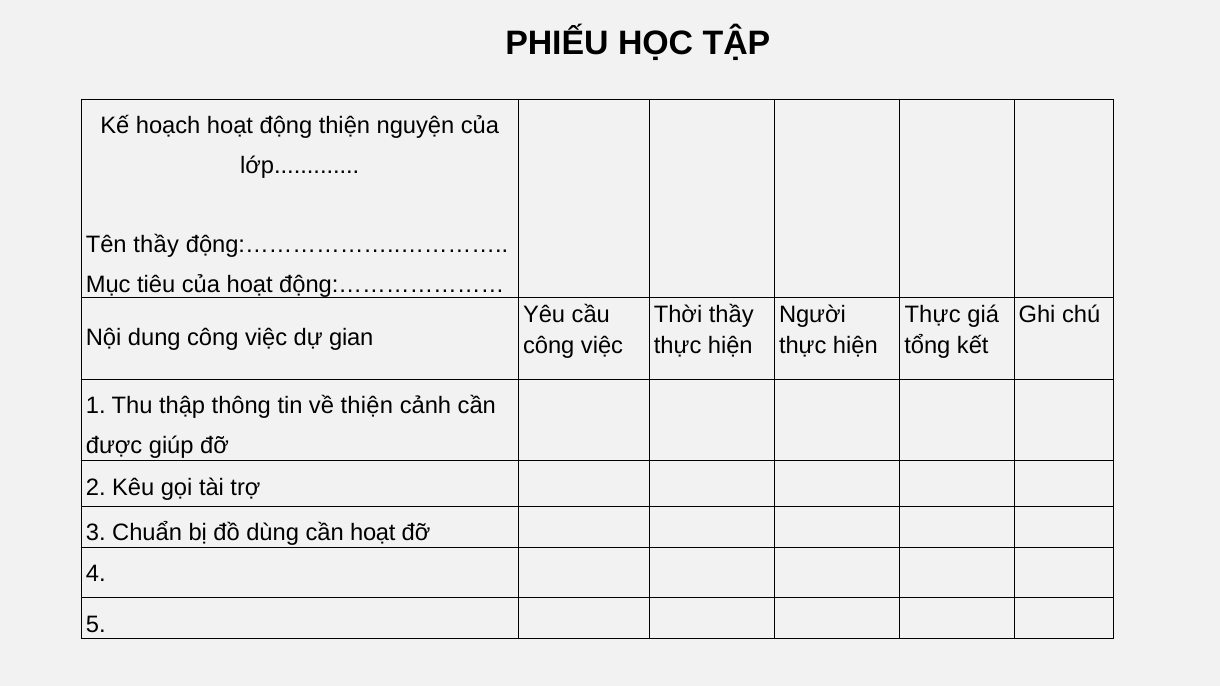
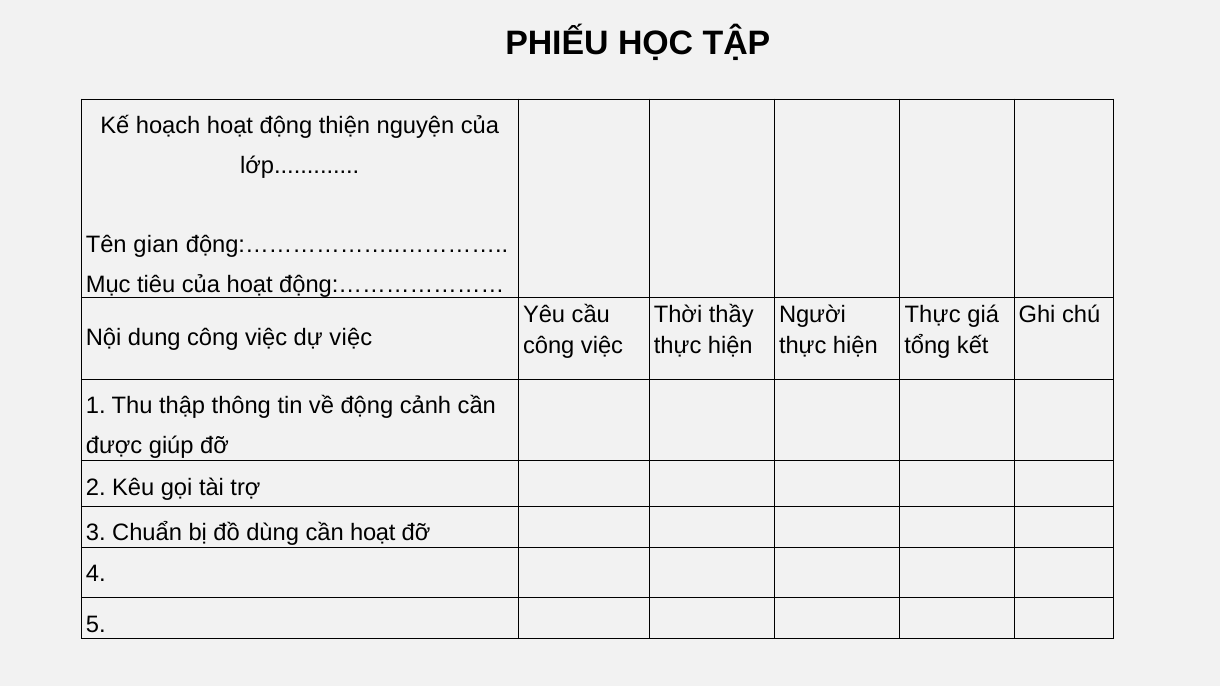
Tên thầy: thầy -> gian
dự gian: gian -> việc
về thiện: thiện -> động
